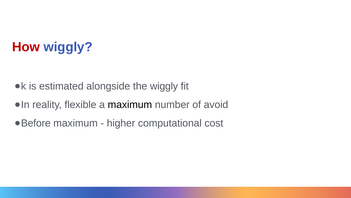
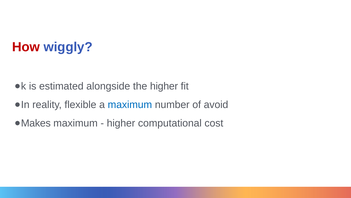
the wiggly: wiggly -> higher
maximum at (130, 104) colour: black -> blue
Before: Before -> Makes
